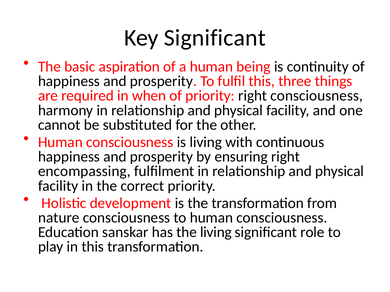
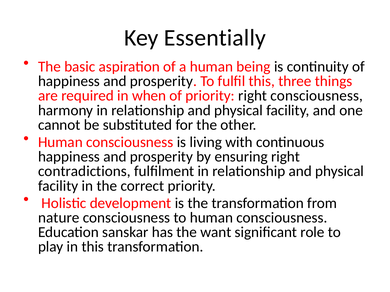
Key Significant: Significant -> Essentially
encompassing: encompassing -> contradictions
the living: living -> want
